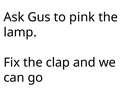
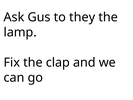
pink: pink -> they
